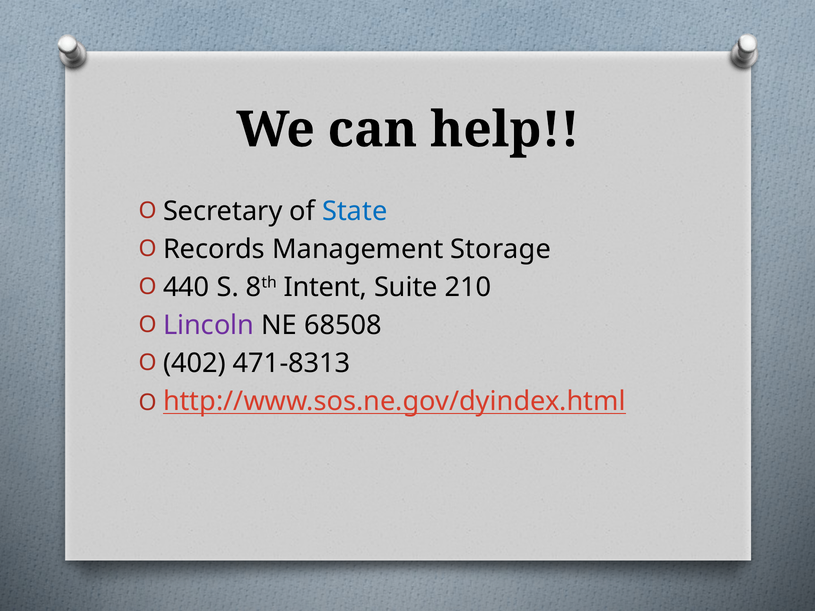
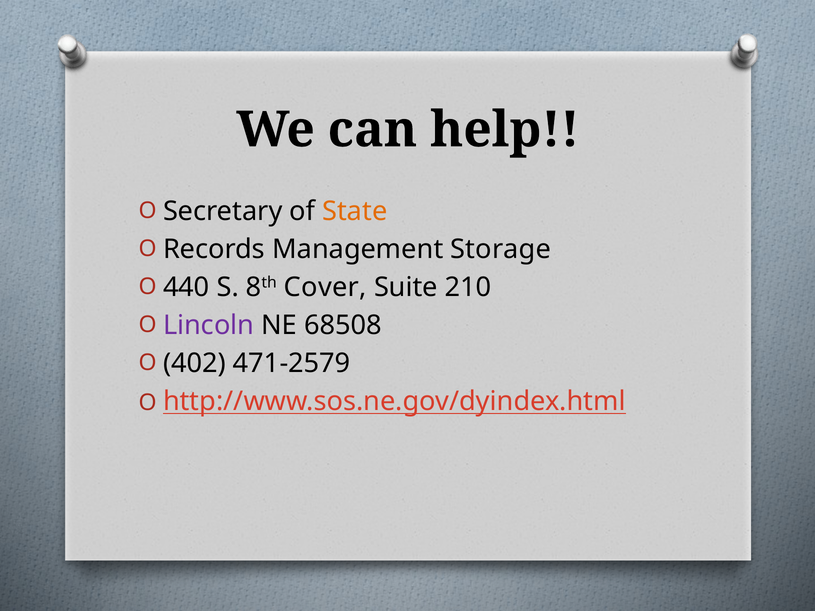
State colour: blue -> orange
Intent: Intent -> Cover
471-8313: 471-8313 -> 471-2579
